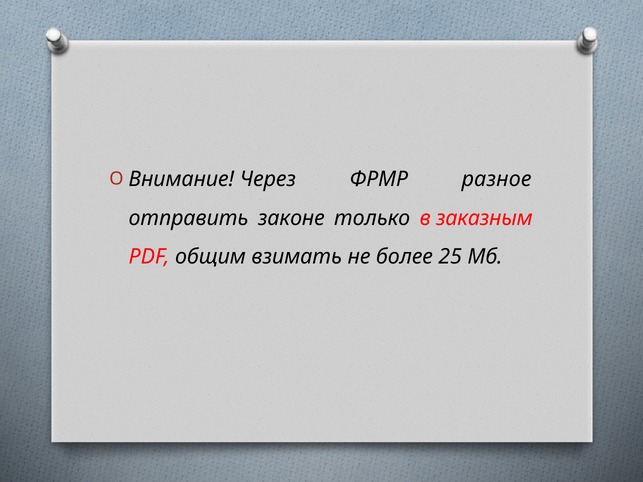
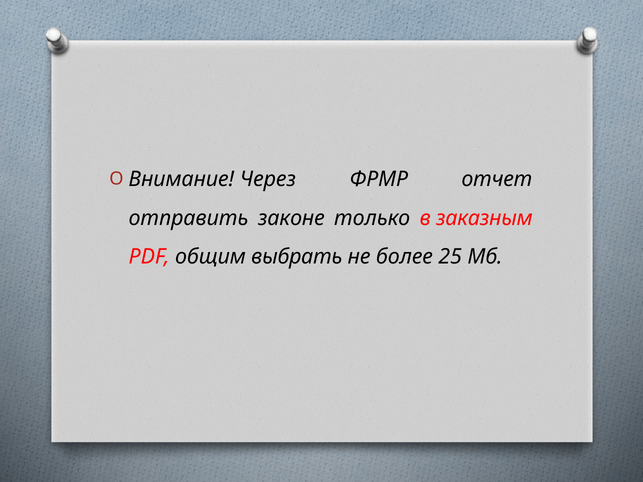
разное: разное -> отчет
взимать: взимать -> выбрать
